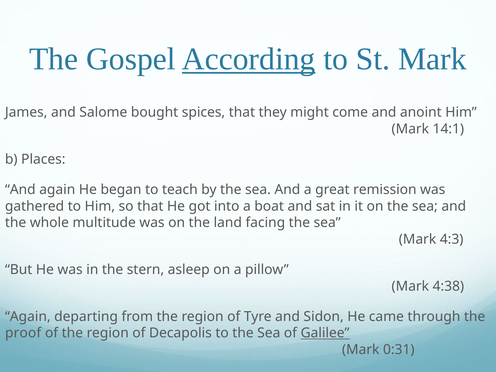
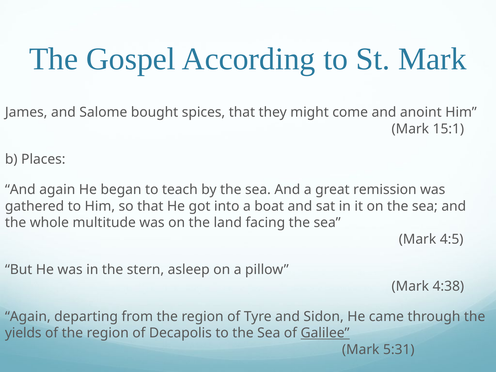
According underline: present -> none
14:1: 14:1 -> 15:1
4:3: 4:3 -> 4:5
proof: proof -> yields
0:31: 0:31 -> 5:31
